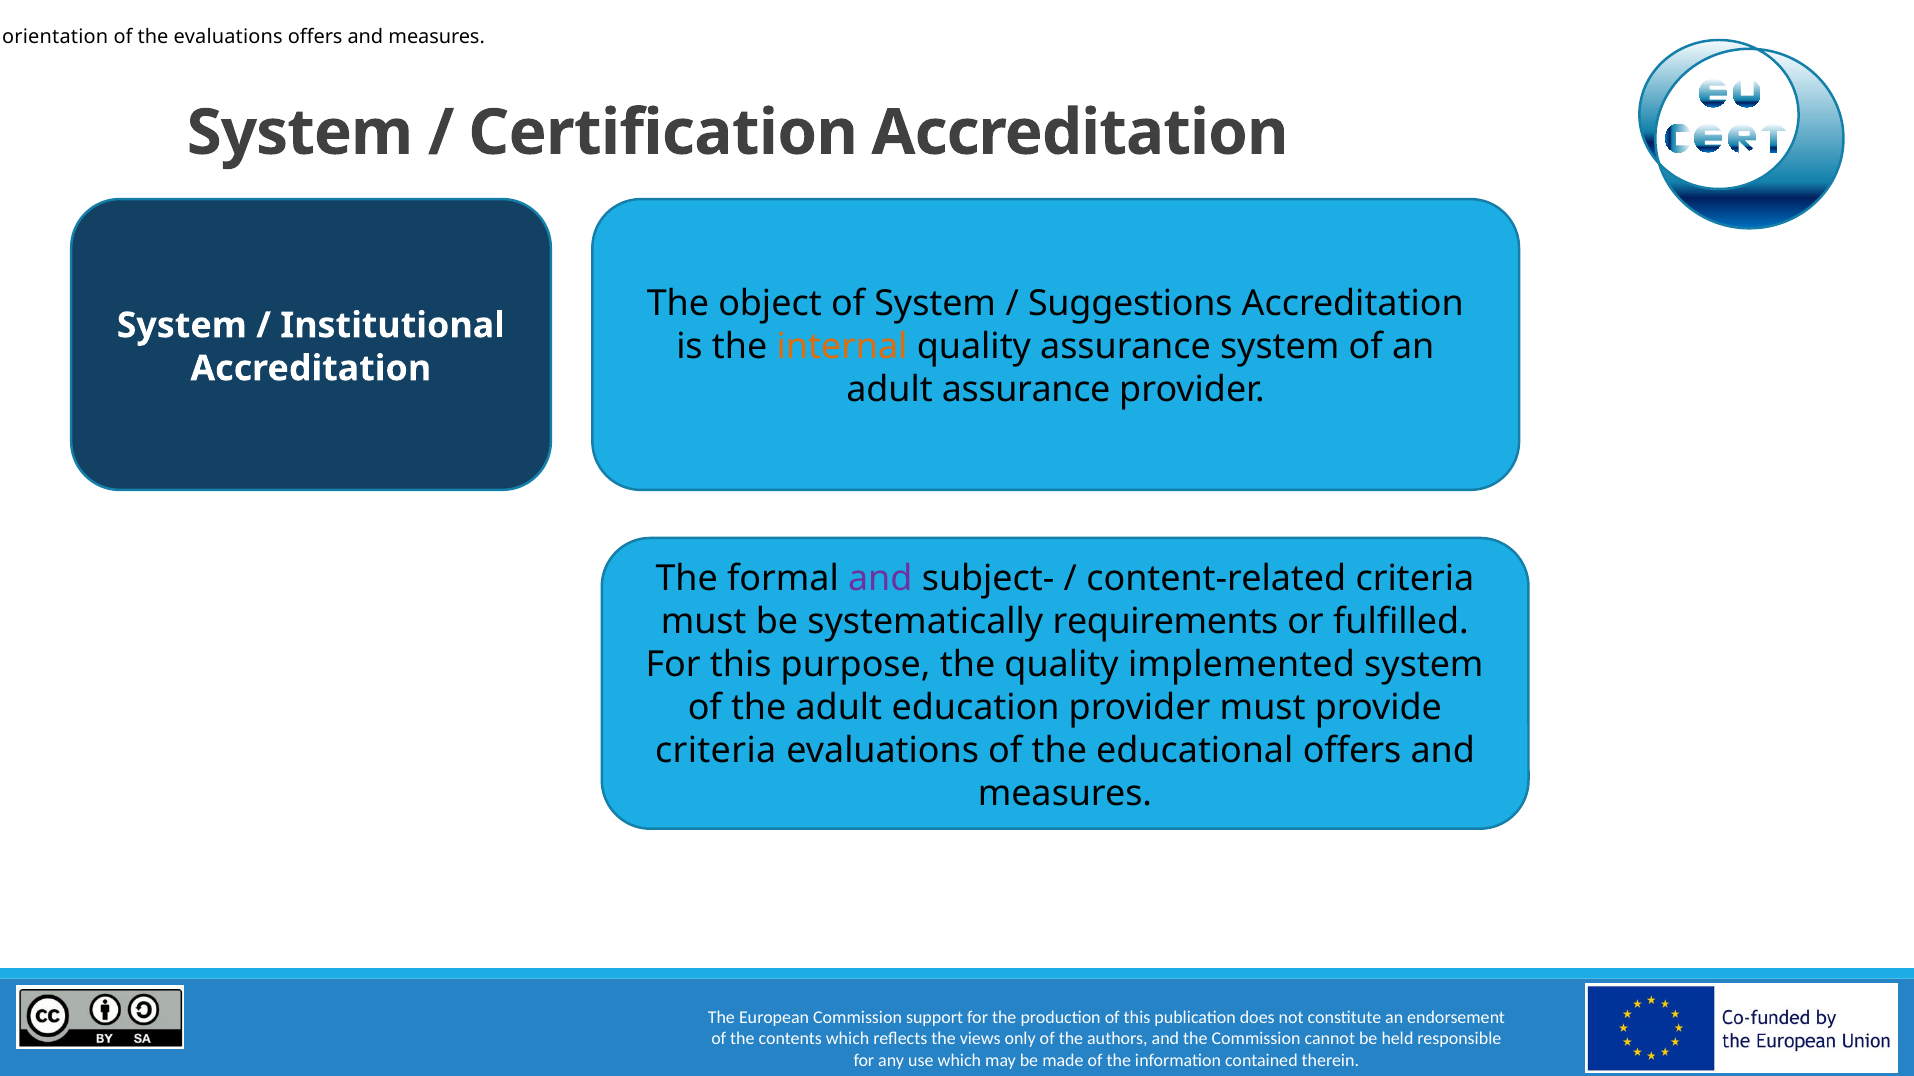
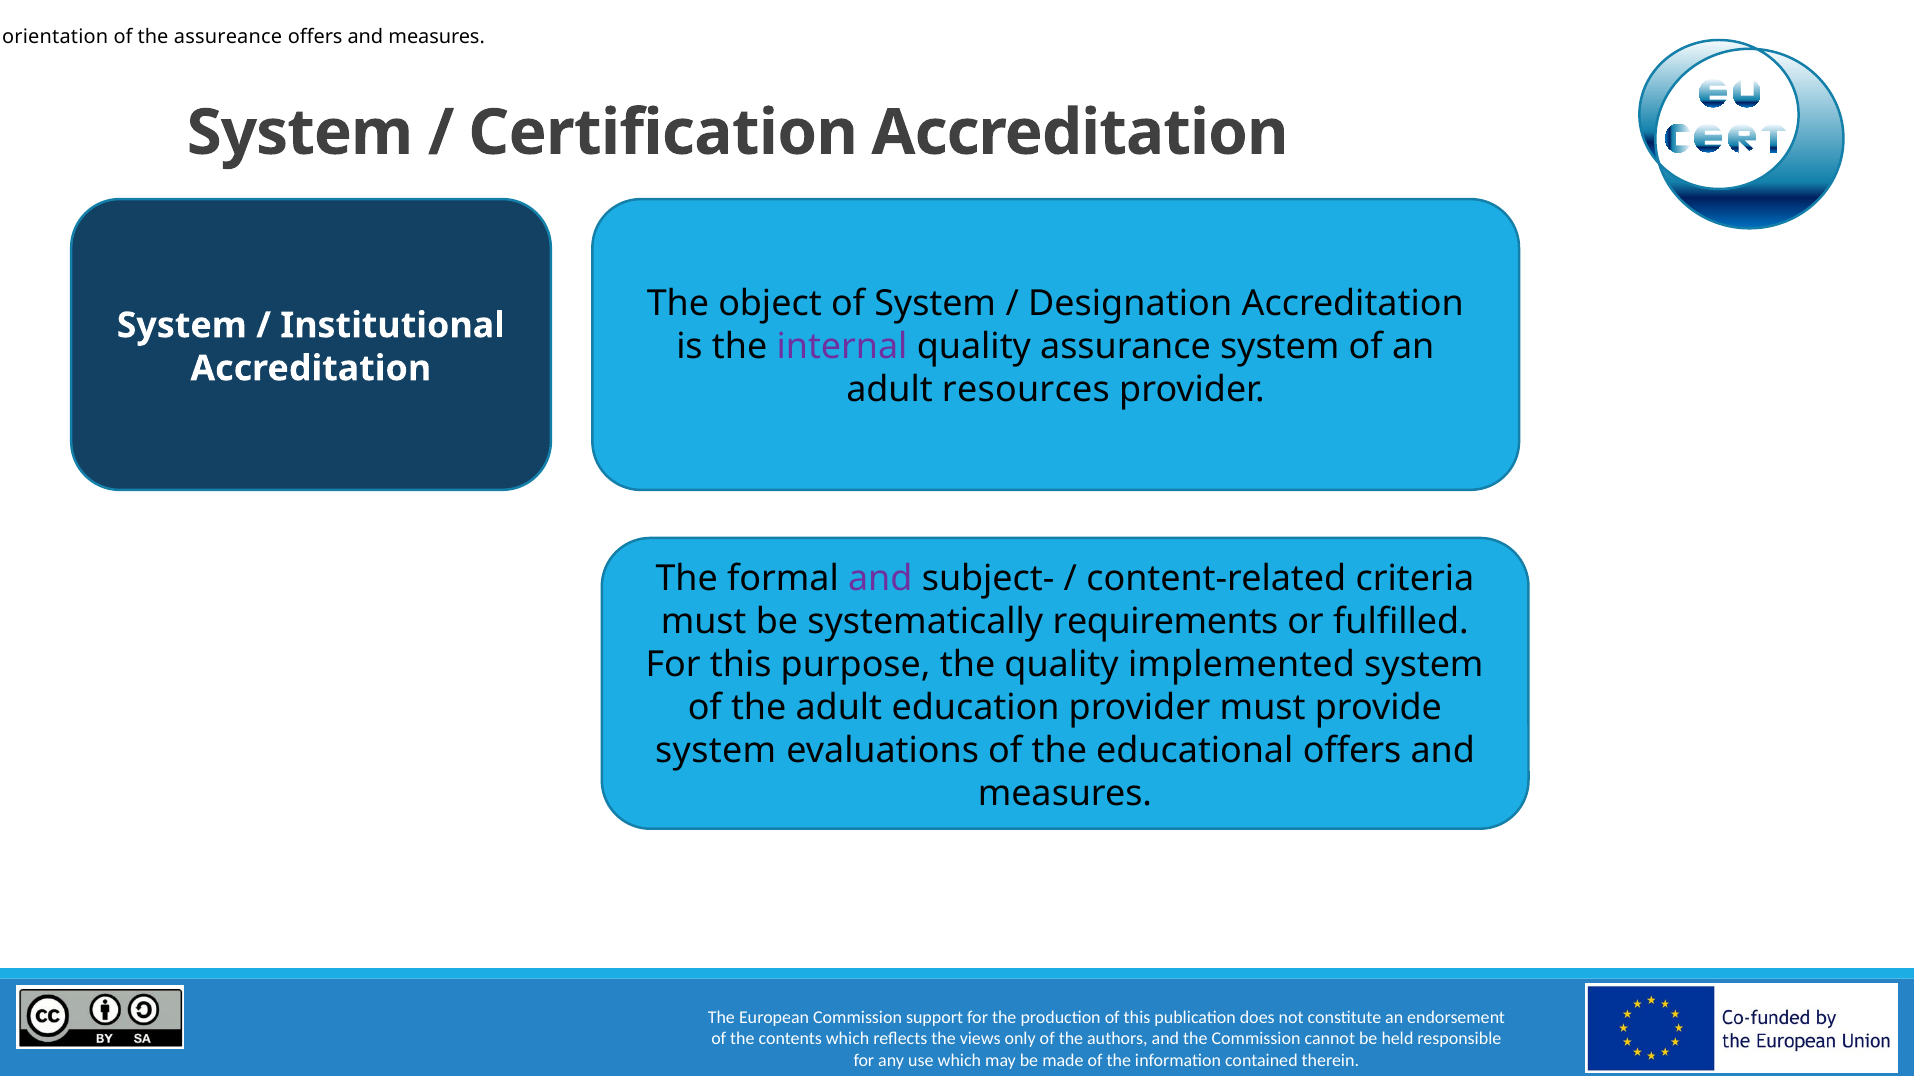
the evaluations: evaluations -> assureance
Suggestions: Suggestions -> Designation
internal colour: orange -> purple
adult assurance: assurance -> resources
criteria at (716, 751): criteria -> system
